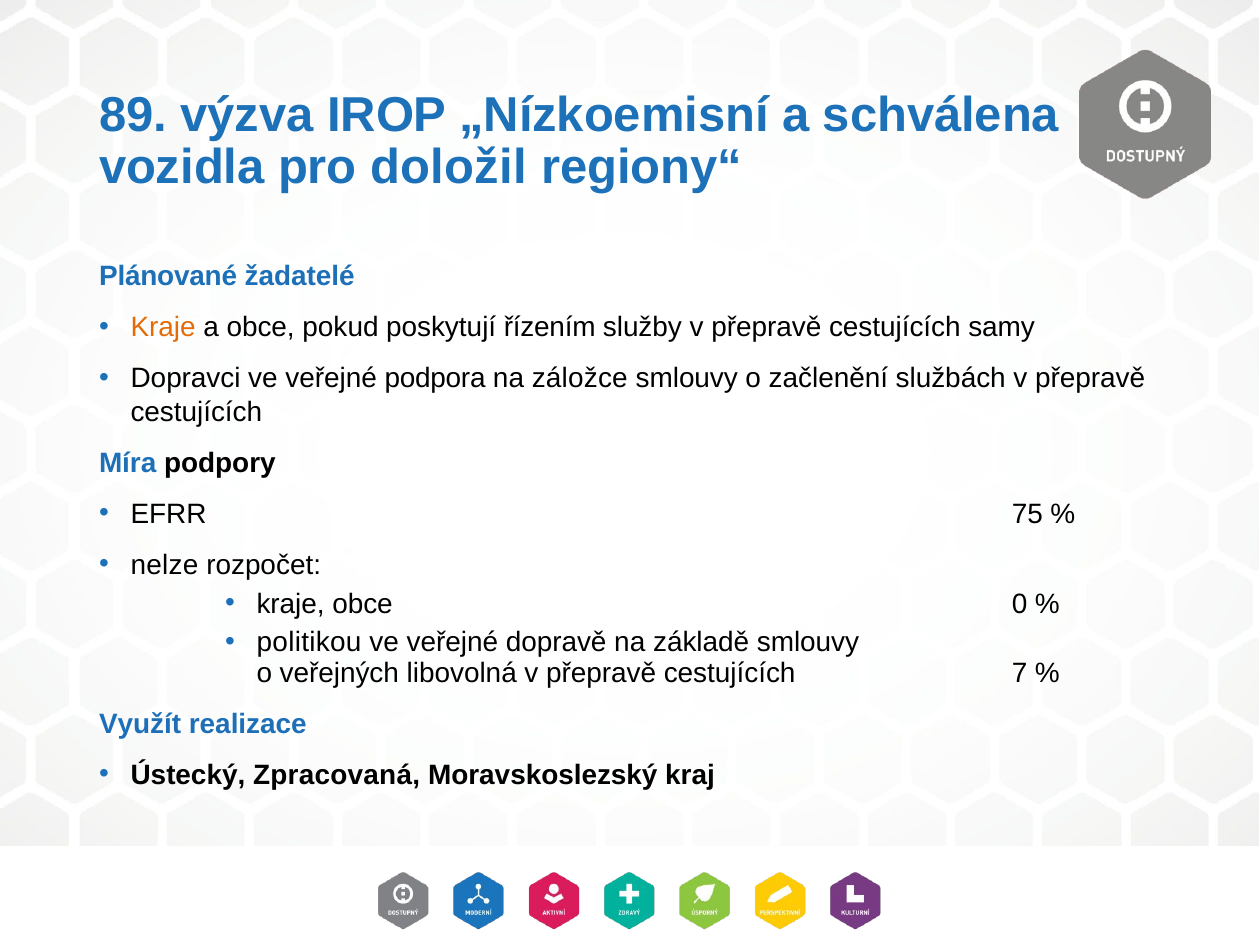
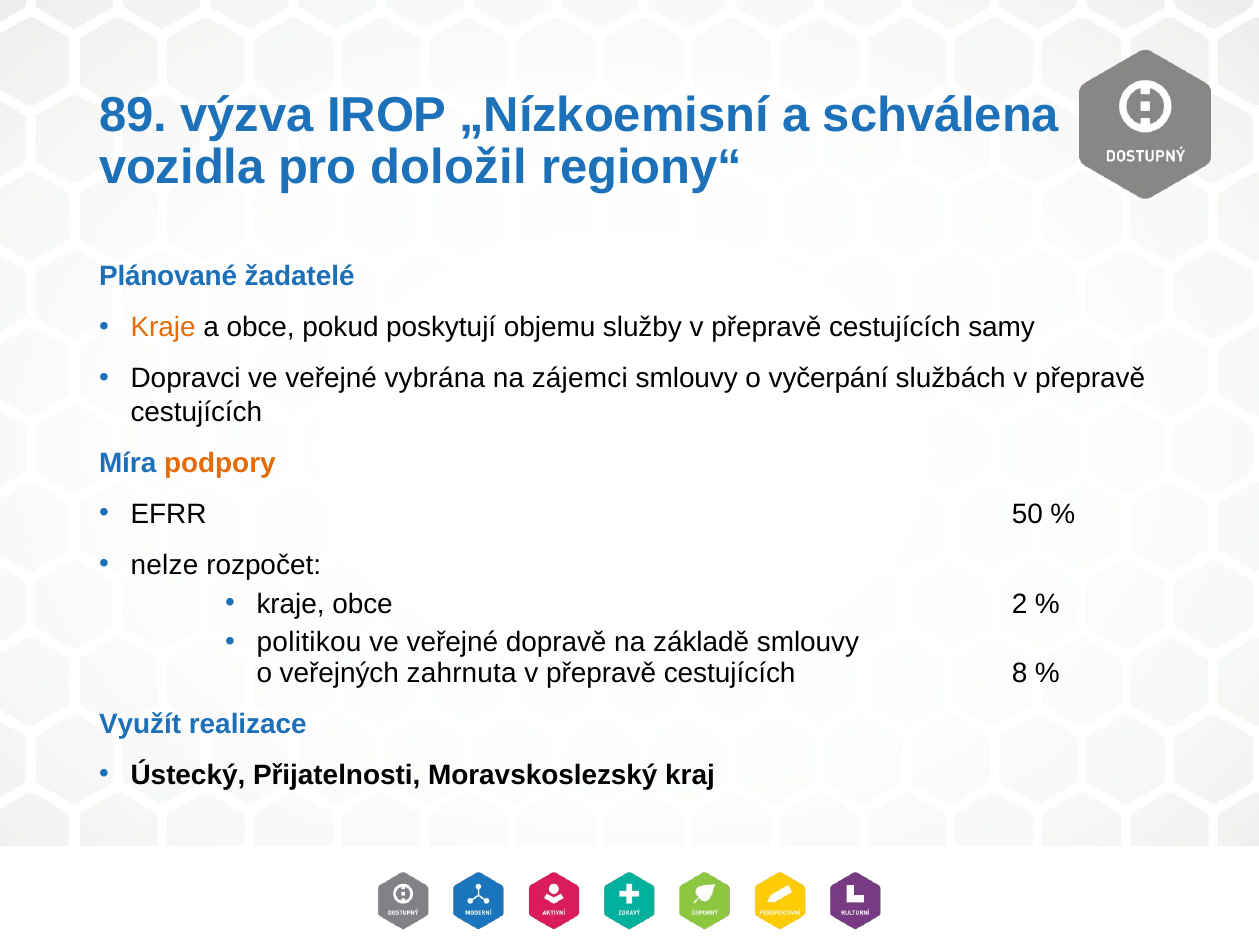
řízením: řízením -> objemu
podpora: podpora -> vybrána
záložce: záložce -> zájemci
začlenění: začlenění -> vyčerpání
podpory colour: black -> orange
75: 75 -> 50
0: 0 -> 2
libovolná: libovolná -> zahrnuta
7: 7 -> 8
Zpracovaná: Zpracovaná -> Přijatelnosti
